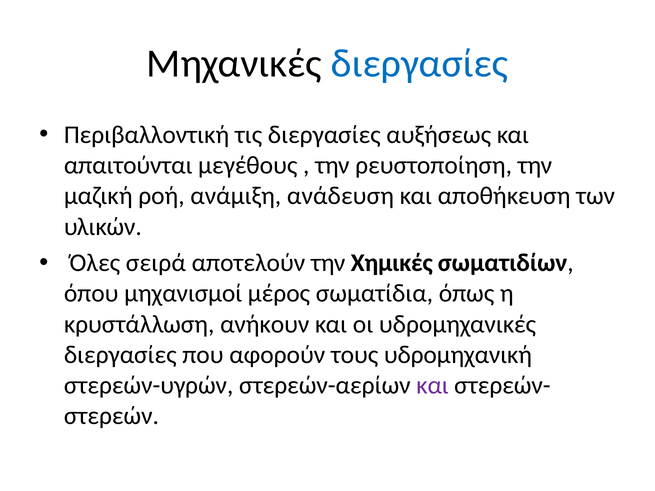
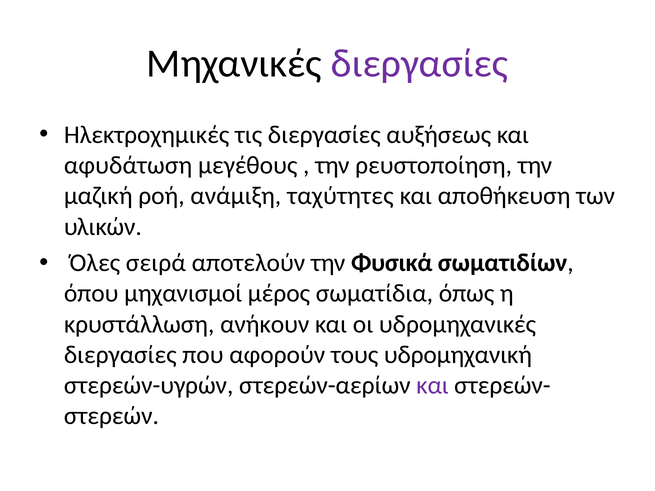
διεργασίες at (420, 63) colour: blue -> purple
Περιβαλλοντική: Περιβαλλοντική -> Ηλεκτροχημικές
απαιτούνται: απαιτούνται -> αφυδάτωση
ανάδευση: ανάδευση -> ταχύτητες
Xημικές: Xημικές -> Φυσικά
